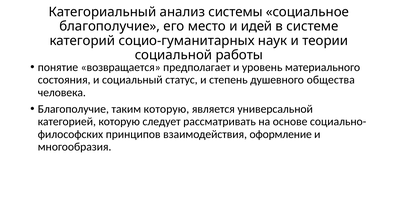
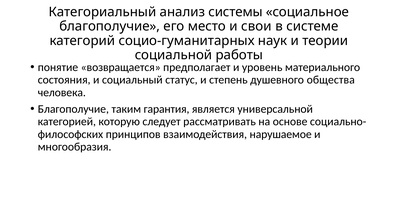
идей: идей -> свои
таким которую: которую -> гарантия
оформление: оформление -> нарушаемое
